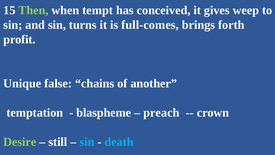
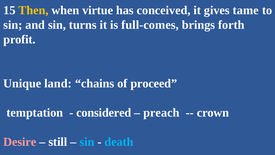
Then colour: light green -> yellow
tempt: tempt -> virtue
weep: weep -> tame
false: false -> land
another: another -> proceed
blaspheme: blaspheme -> considered
Desire colour: light green -> pink
